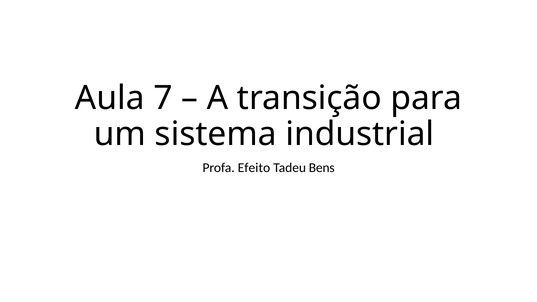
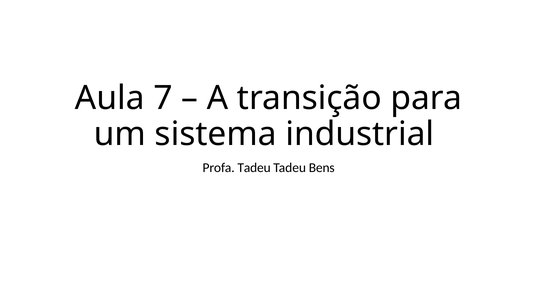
Profa Efeito: Efeito -> Tadeu
